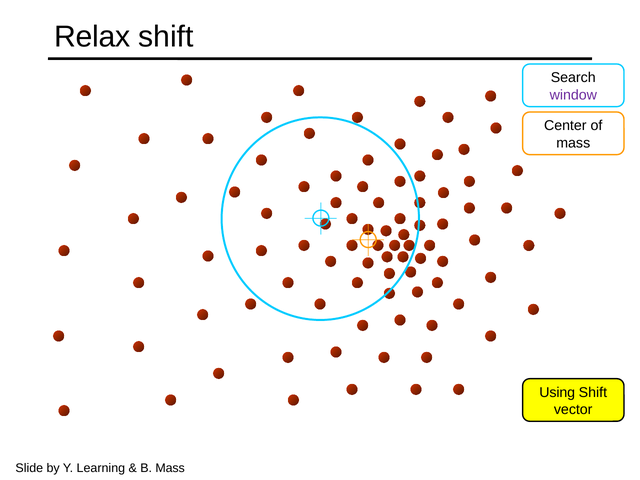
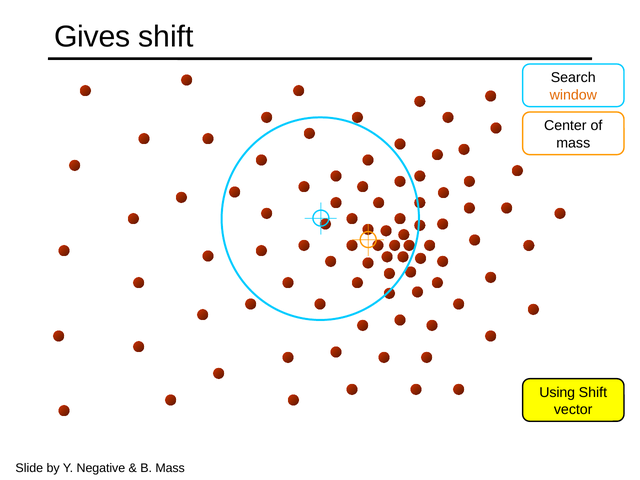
Relax: Relax -> Gives
window colour: purple -> orange
Learning: Learning -> Negative
